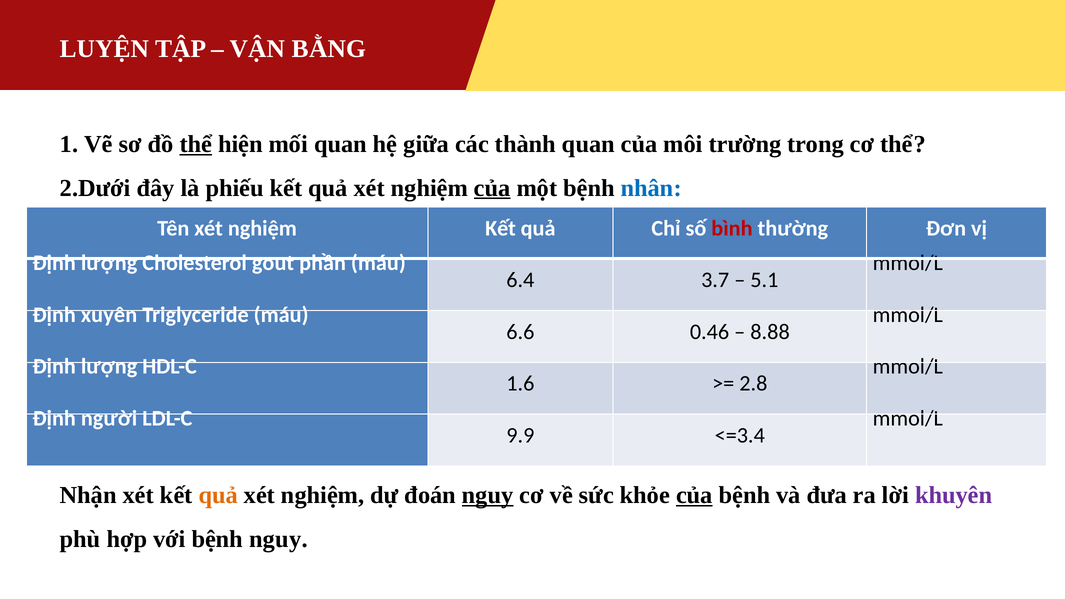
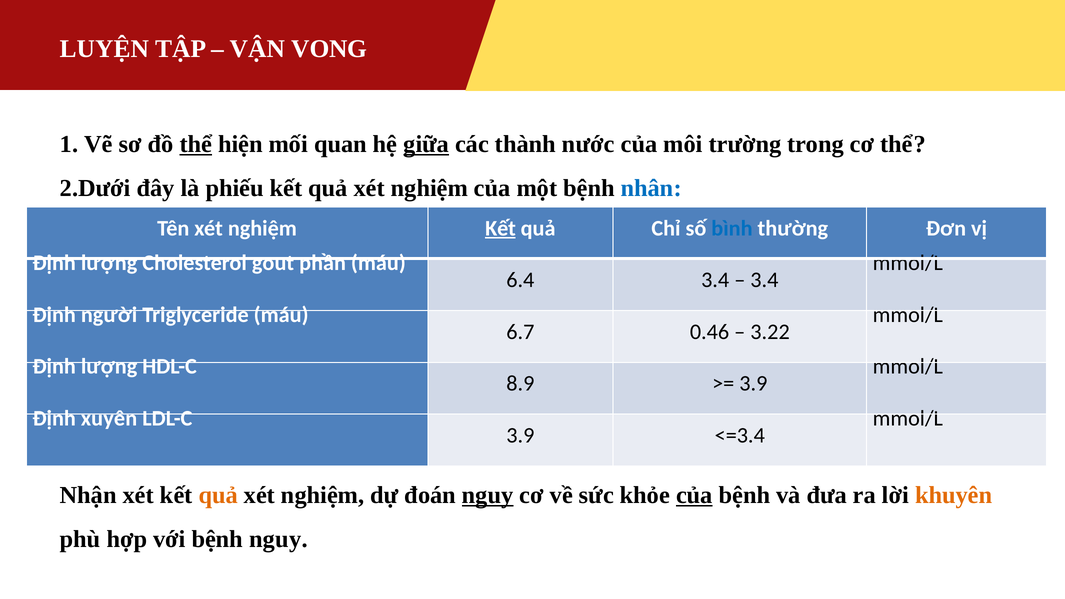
BẰNG: BẰNG -> VONG
giữa underline: none -> present
thành quan: quan -> nước
của at (492, 188) underline: present -> none
Kết at (501, 228) underline: none -> present
bình colour: red -> blue
6.4 3.7: 3.7 -> 3.4
5.1 at (764, 280): 5.1 -> 3.4
xuyên: xuyên -> người
6.6: 6.6 -> 6.7
8.88: 8.88 -> 3.22
1.6: 1.6 -> 8.9
2.8 at (753, 384): 2.8 -> 3.9
người: người -> xuyên
9.9 at (520, 436): 9.9 -> 3.9
khuyên colour: purple -> orange
